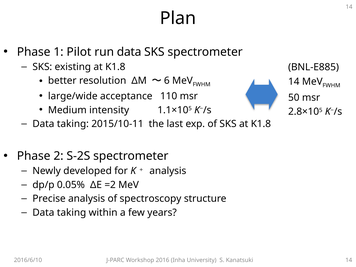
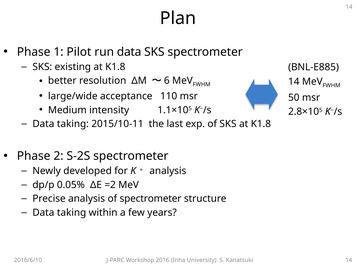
of spectroscopy: spectroscopy -> spectrometer
